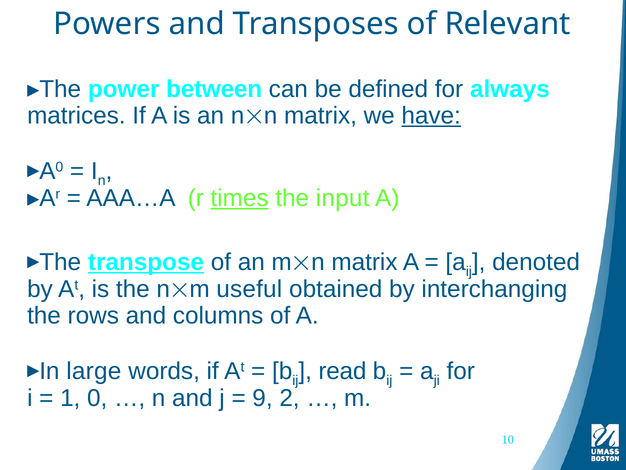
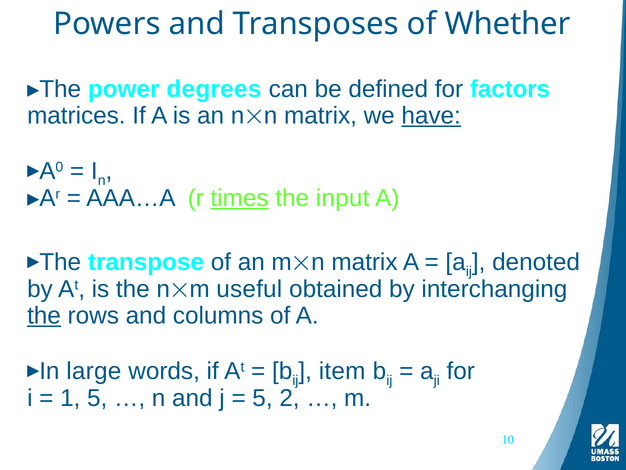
Relevant: Relevant -> Whether
between: between -> degrees
always: always -> factors
transpose underline: present -> none
the at (44, 315) underline: none -> present
read: read -> item
1 0: 0 -> 5
9 at (262, 398): 9 -> 5
